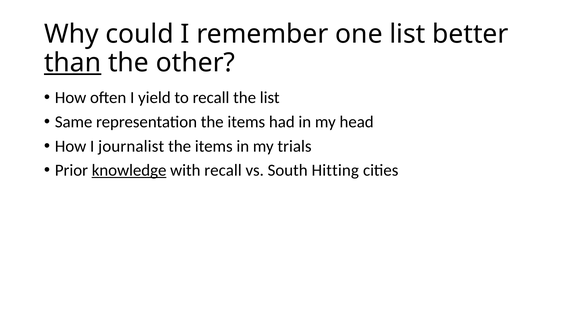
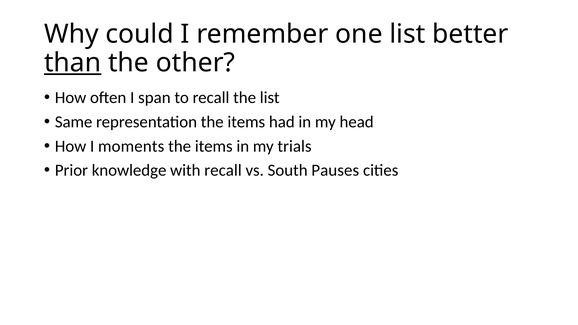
yield: yield -> span
journalist: journalist -> moments
knowledge underline: present -> none
Hitting: Hitting -> Pauses
